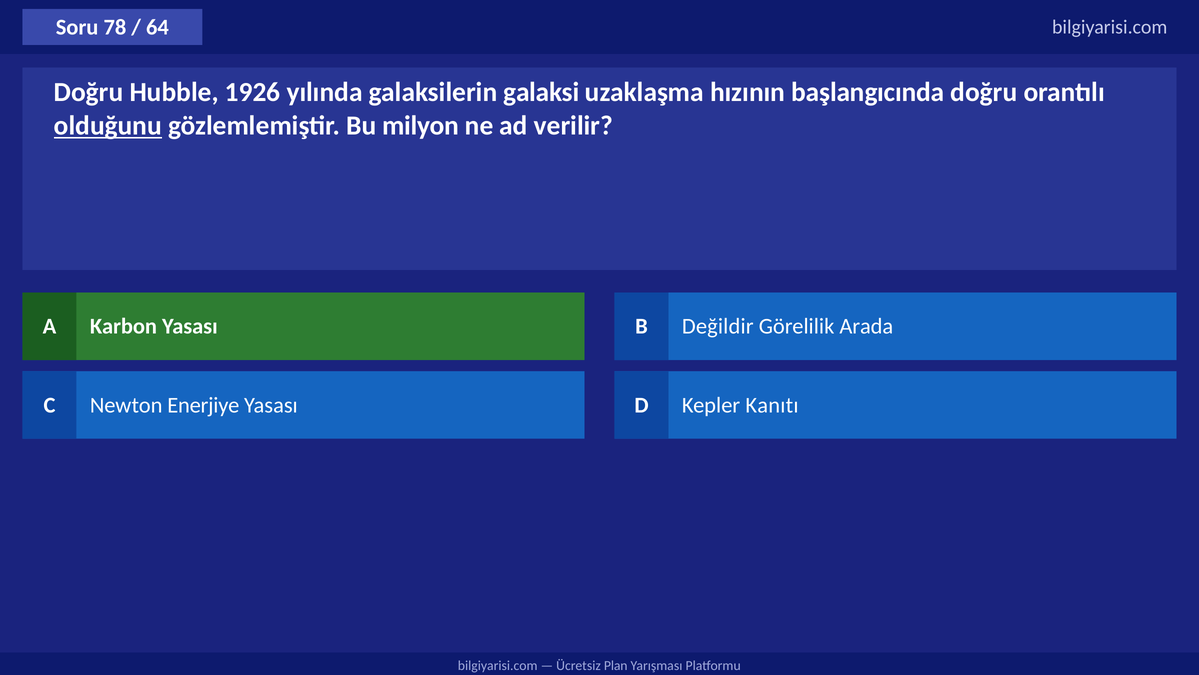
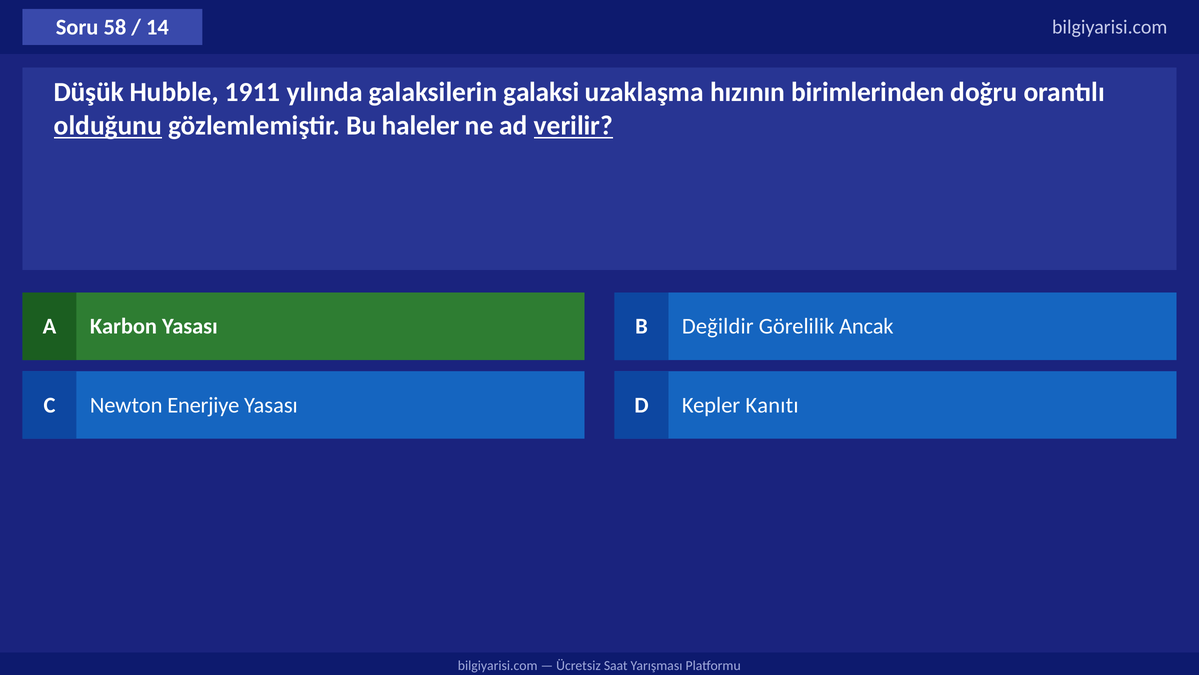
78: 78 -> 58
64: 64 -> 14
Doğru at (89, 92): Doğru -> Düşük
1926: 1926 -> 1911
başlangıcında: başlangıcında -> birimlerinden
milyon: milyon -> haleler
verilir underline: none -> present
Arada: Arada -> Ancak
Plan: Plan -> Saat
